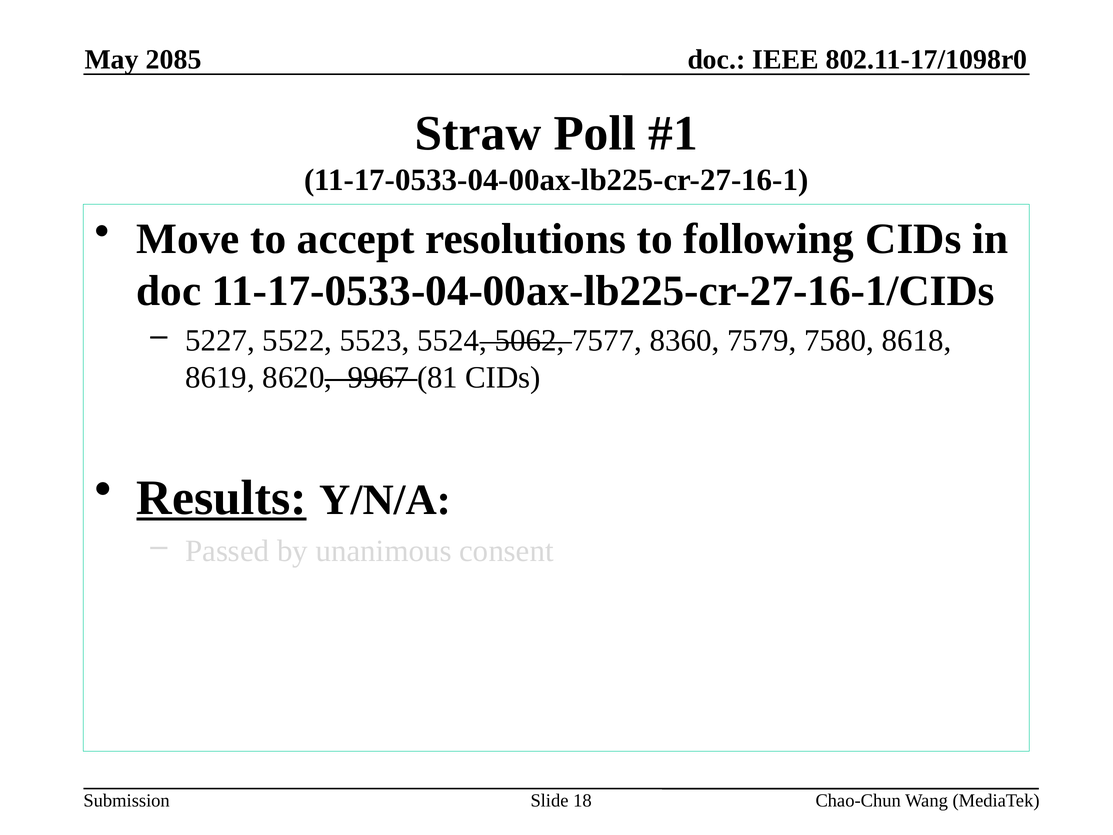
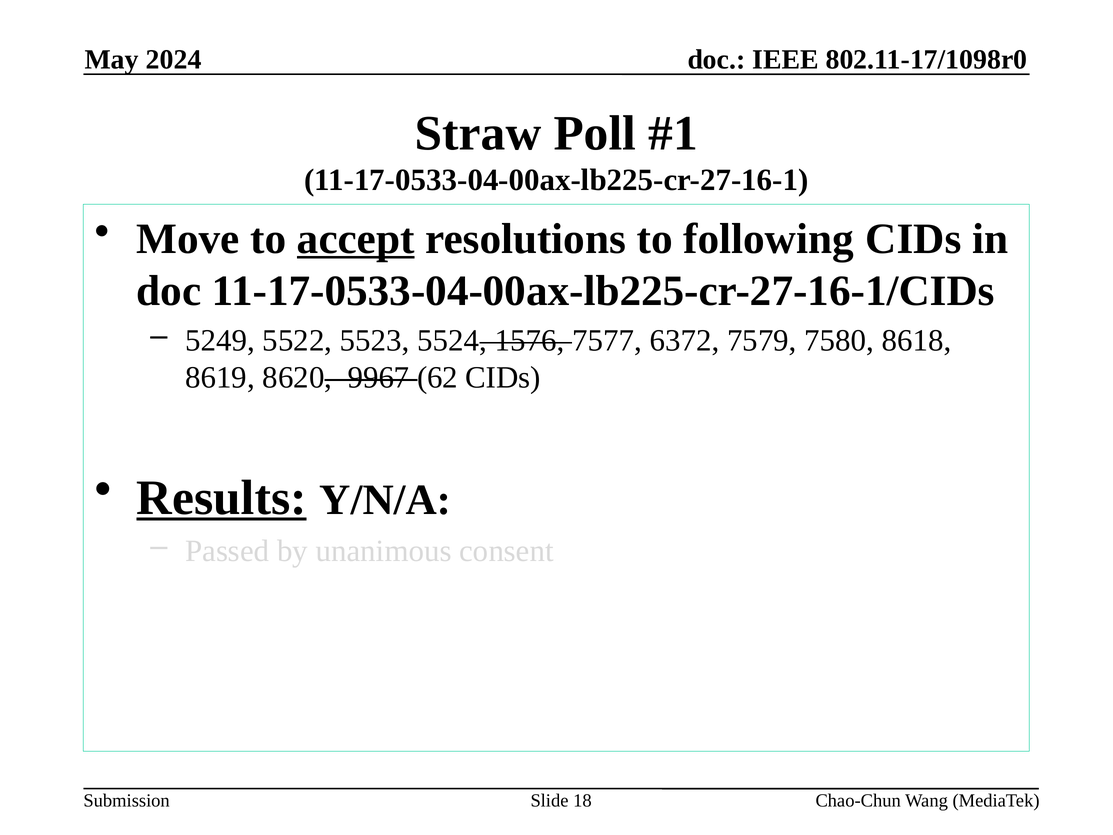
2085: 2085 -> 2024
accept underline: none -> present
5227: 5227 -> 5249
5062: 5062 -> 1576
8360: 8360 -> 6372
81: 81 -> 62
